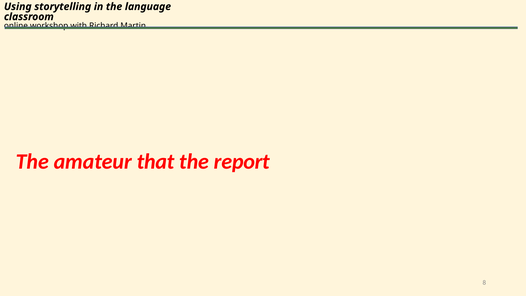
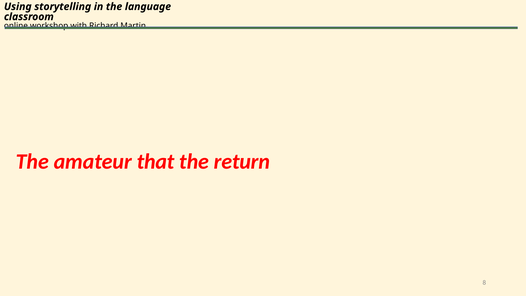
report: report -> return
